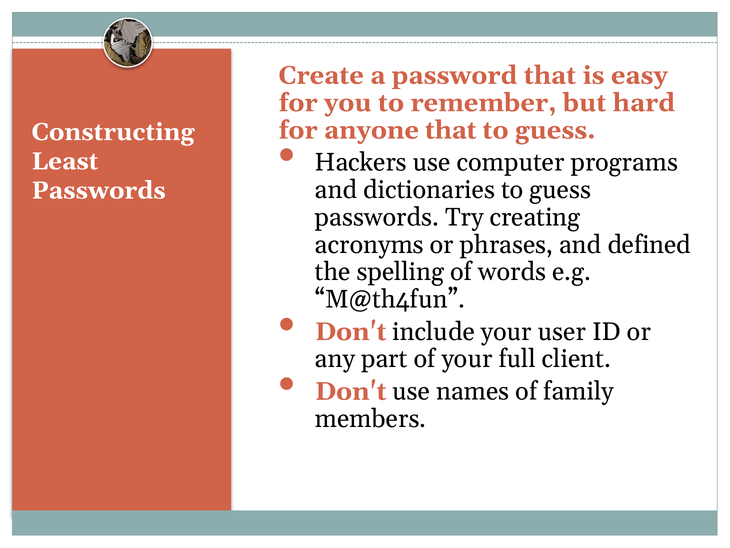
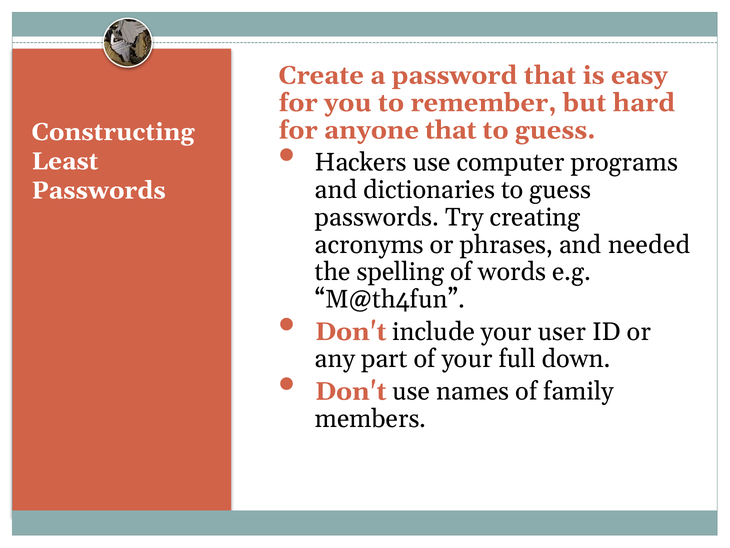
defined: defined -> needed
client: client -> down
